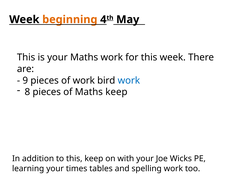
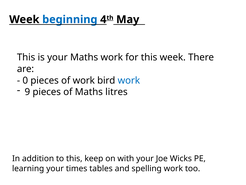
beginning colour: orange -> blue
9: 9 -> 0
8: 8 -> 9
Maths keep: keep -> litres
